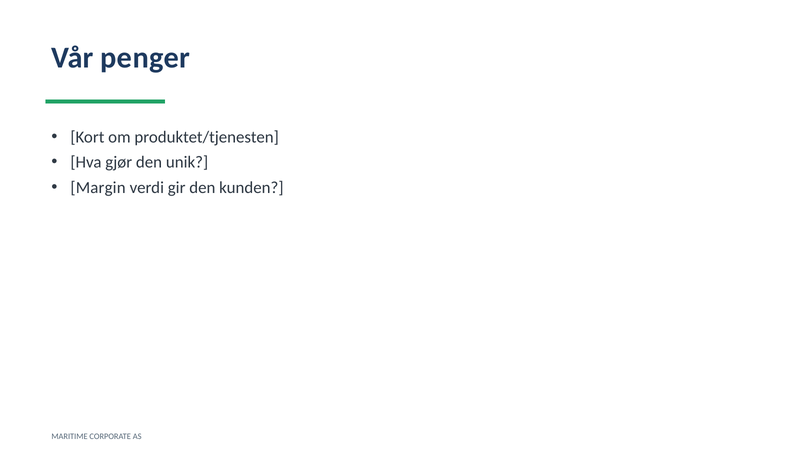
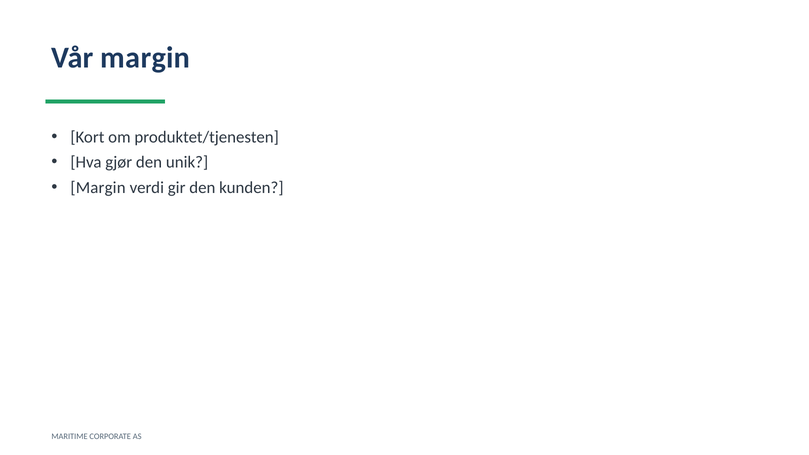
Vår penger: penger -> margin
